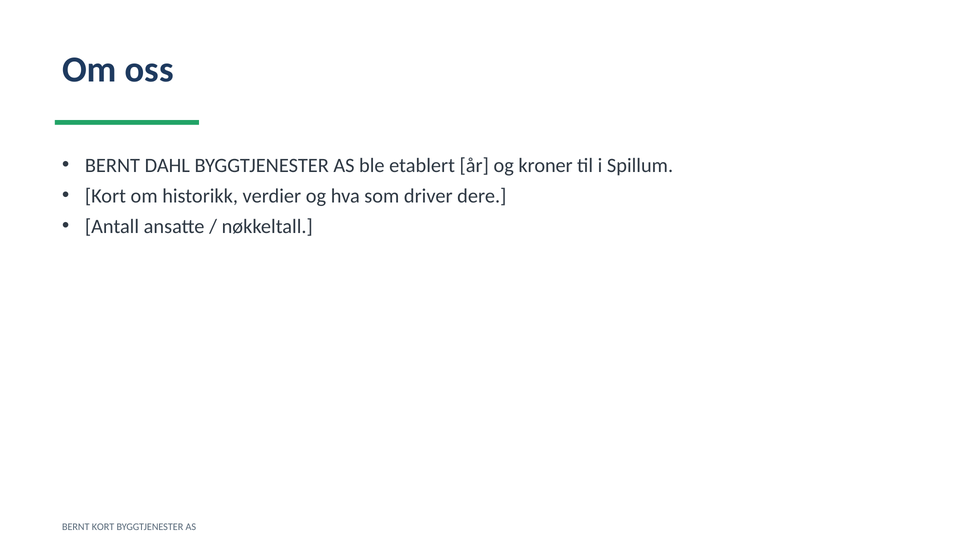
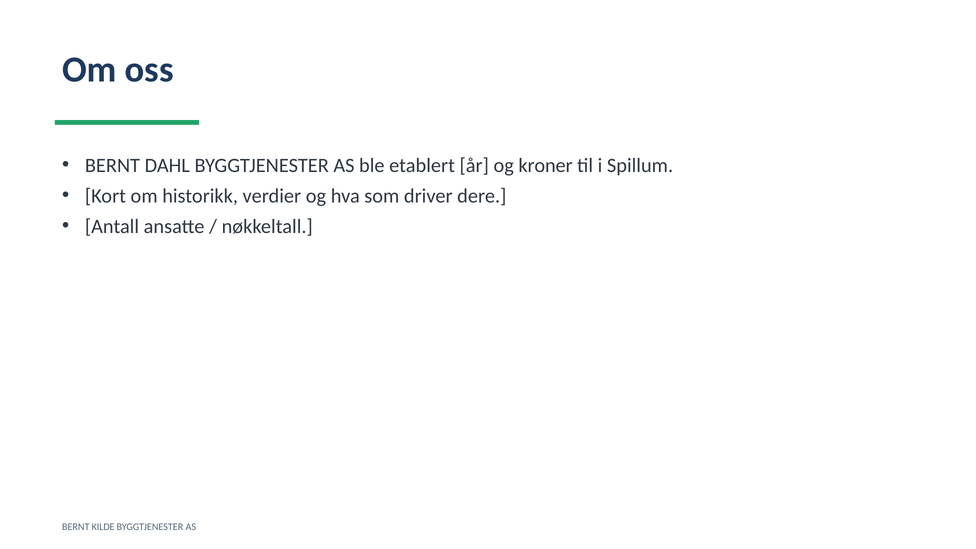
BERNT KORT: KORT -> KILDE
